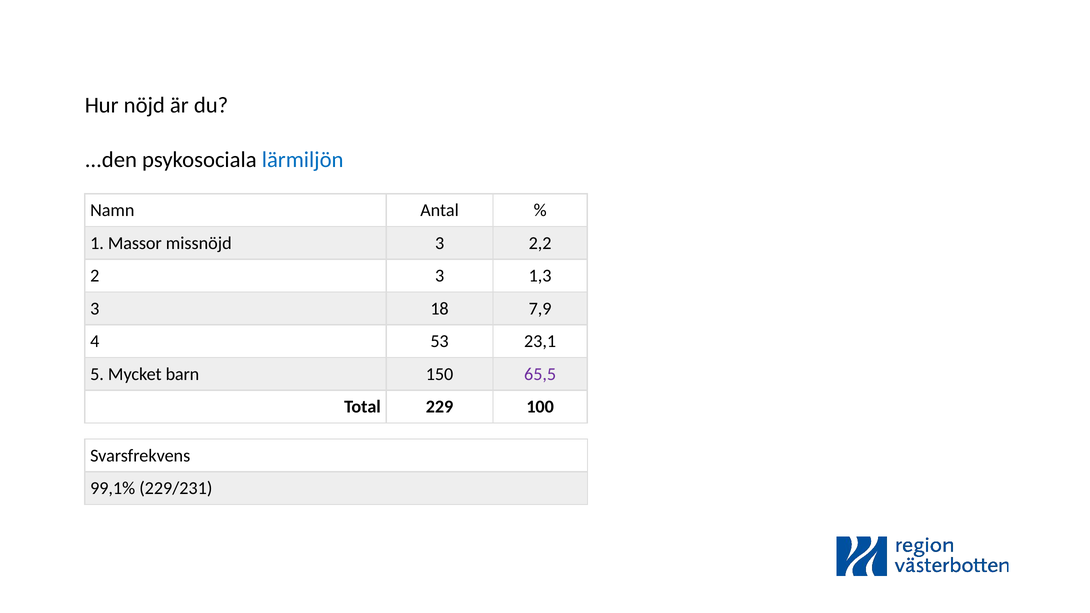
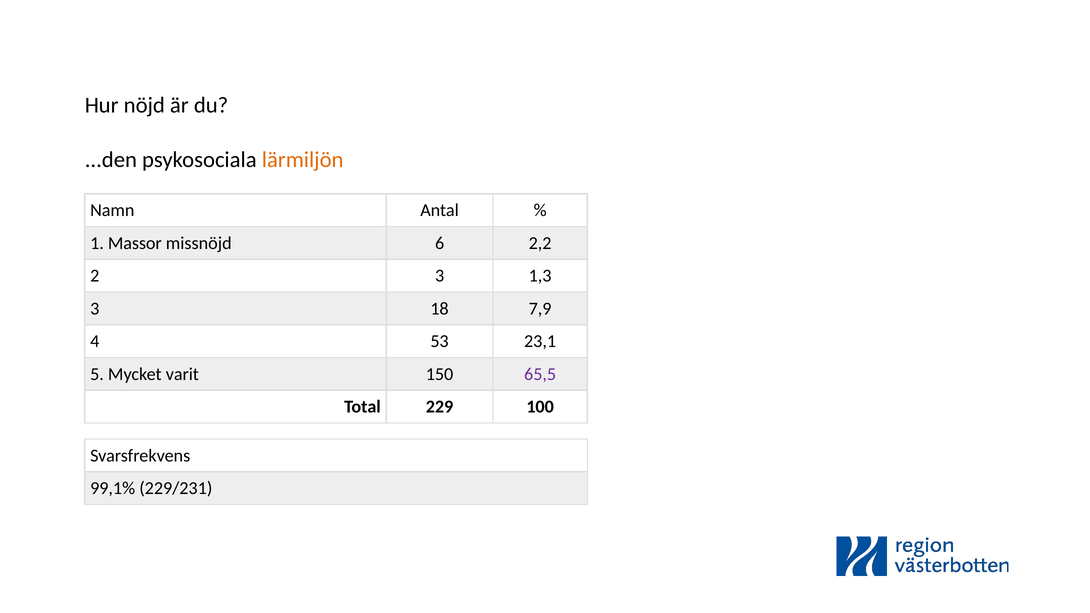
lärmiljön colour: blue -> orange
missnöjd 3: 3 -> 6
barn: barn -> varit
